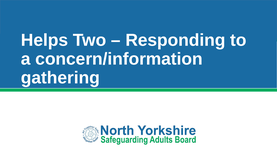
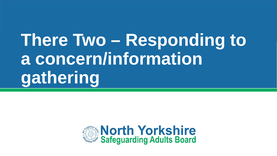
Helps: Helps -> There
